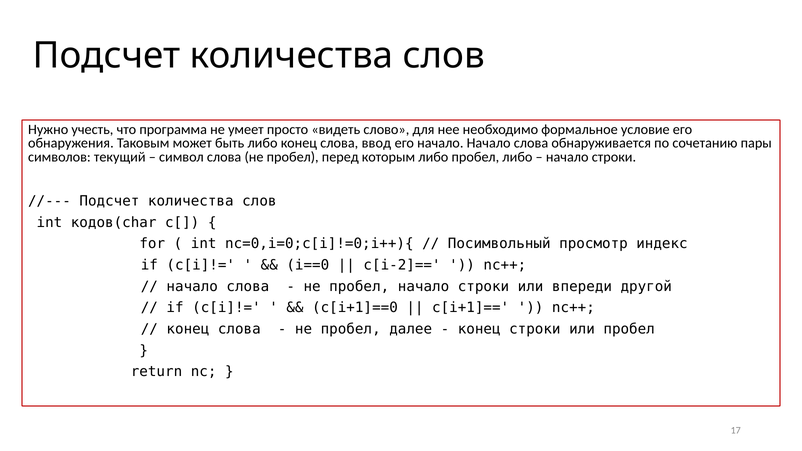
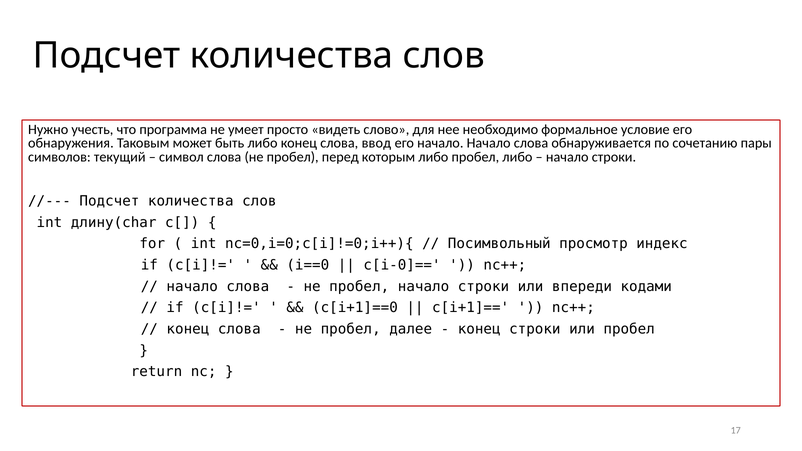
кодов(char: кодов(char -> длину(char
c[i-2]==: c[i-2]== -> c[i-0]==
другой: другой -> кодами
